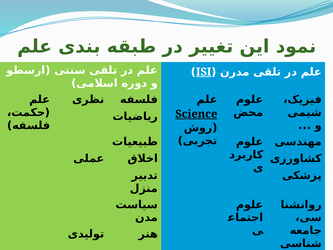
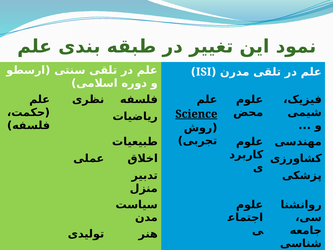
ISI underline: present -> none
